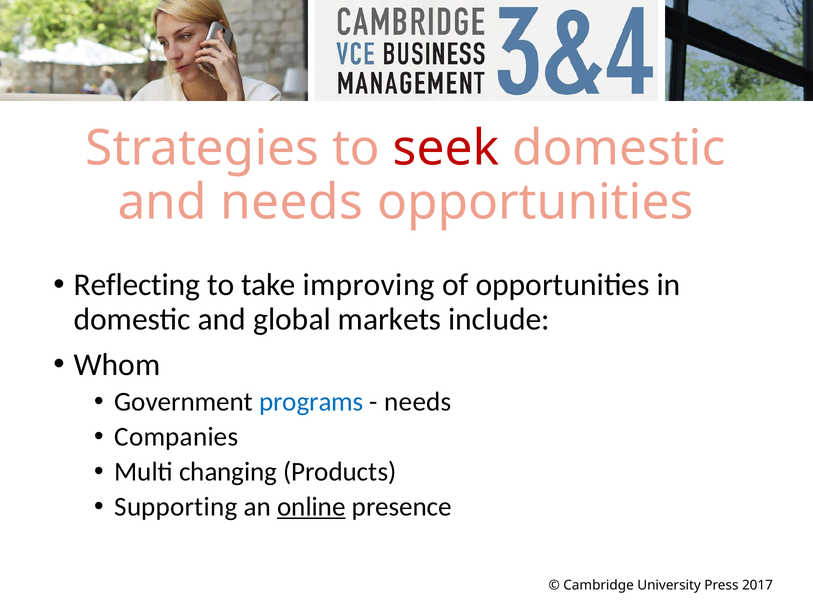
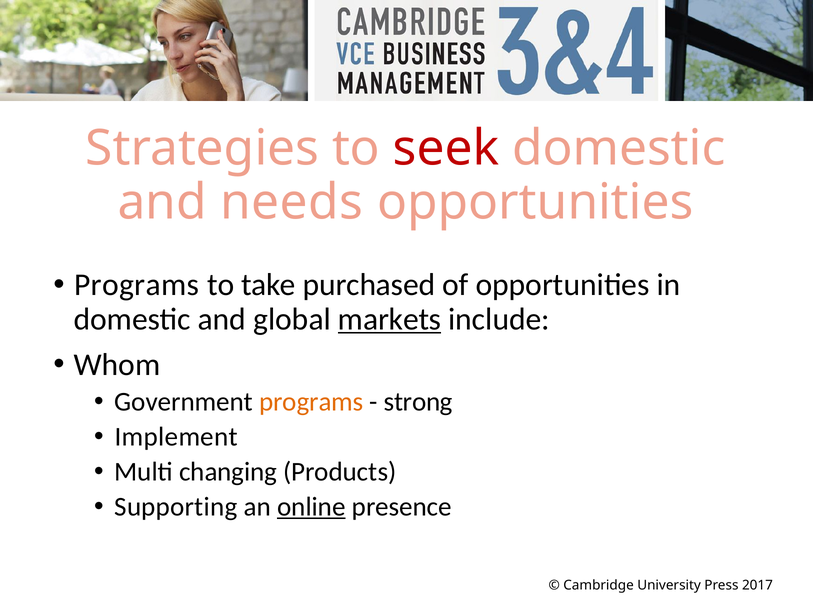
Reflecting at (137, 285): Reflecting -> Programs
improving: improving -> purchased
markets underline: none -> present
programs at (311, 402) colour: blue -> orange
needs at (418, 402): needs -> strong
Companies: Companies -> Implement
